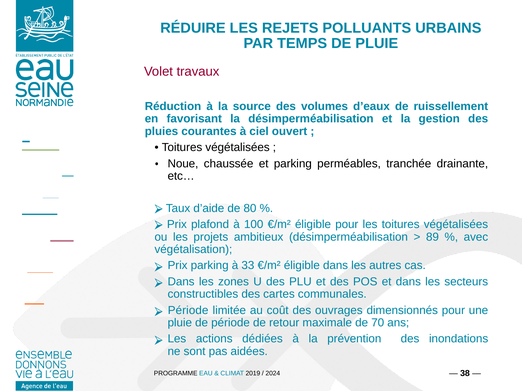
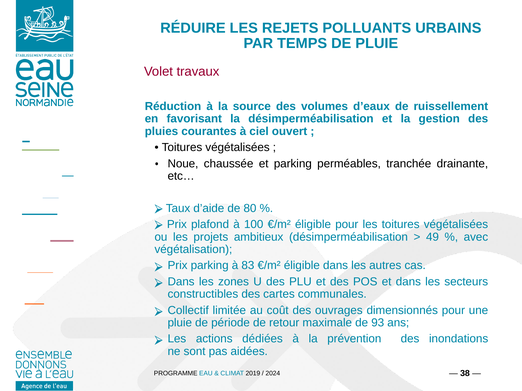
89: 89 -> 49
33: 33 -> 83
Période at (188, 311): Période -> Collectif
70: 70 -> 93
